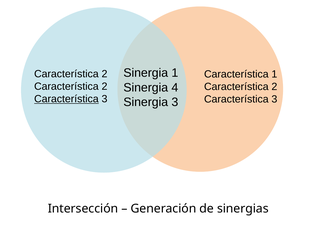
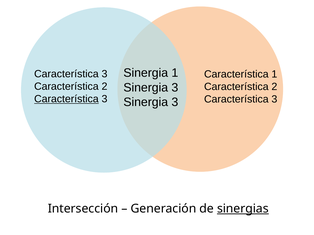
2 at (104, 74): 2 -> 3
4 at (175, 88): 4 -> 3
sinergias underline: none -> present
